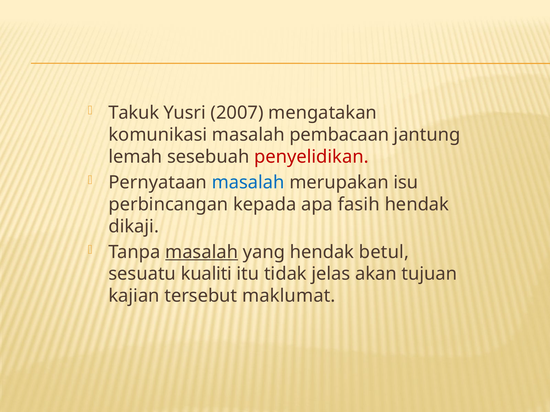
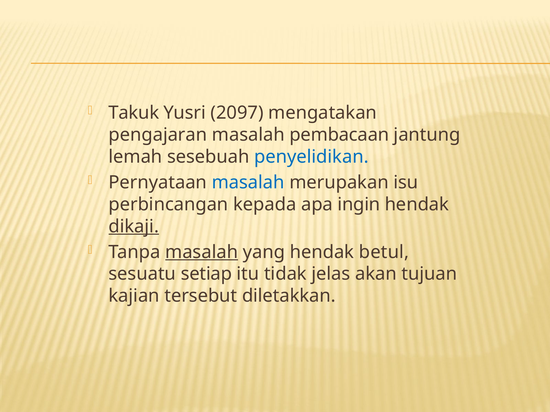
2007: 2007 -> 2097
komunikasi: komunikasi -> pengajaran
penyelidikan colour: red -> blue
fasih: fasih -> ingin
dikaji underline: none -> present
kualiti: kualiti -> setiap
maklumat: maklumat -> diletakkan
